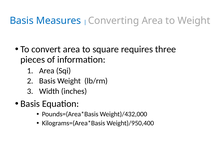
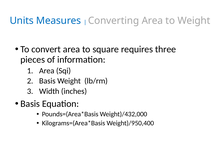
Basis at (22, 21): Basis -> Units
